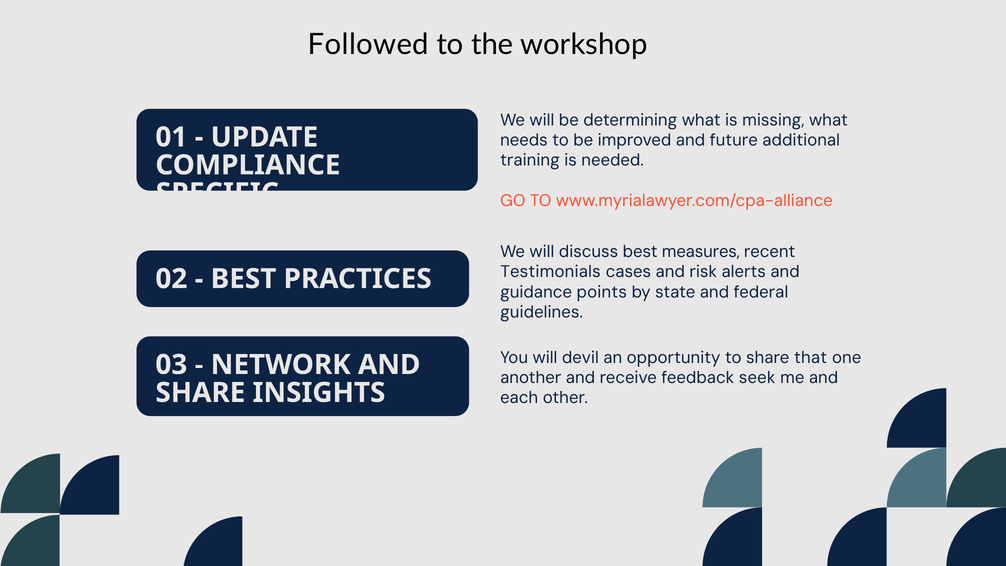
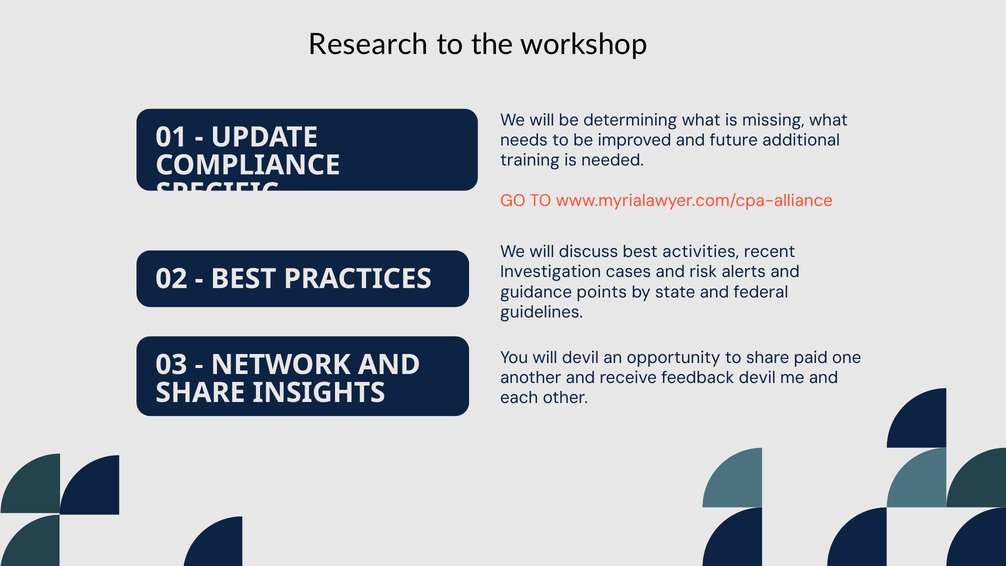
Followed: Followed -> Research
measures: measures -> activities
Testimonials: Testimonials -> Investigation
that: that -> paid
feedback seek: seek -> devil
